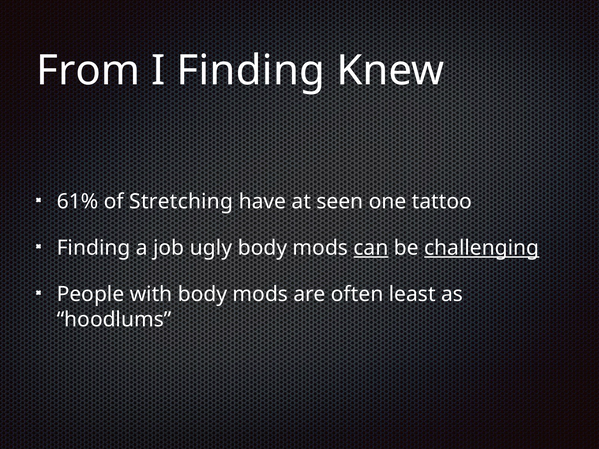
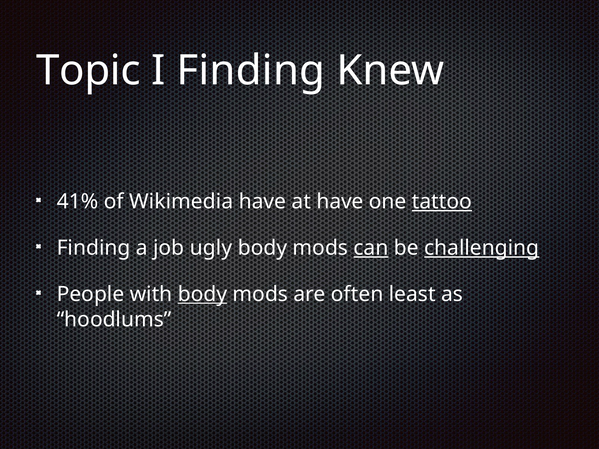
From: From -> Topic
61%: 61% -> 41%
Stretching: Stretching -> Wikimedia
at seen: seen -> have
tattoo underline: none -> present
body at (202, 294) underline: none -> present
